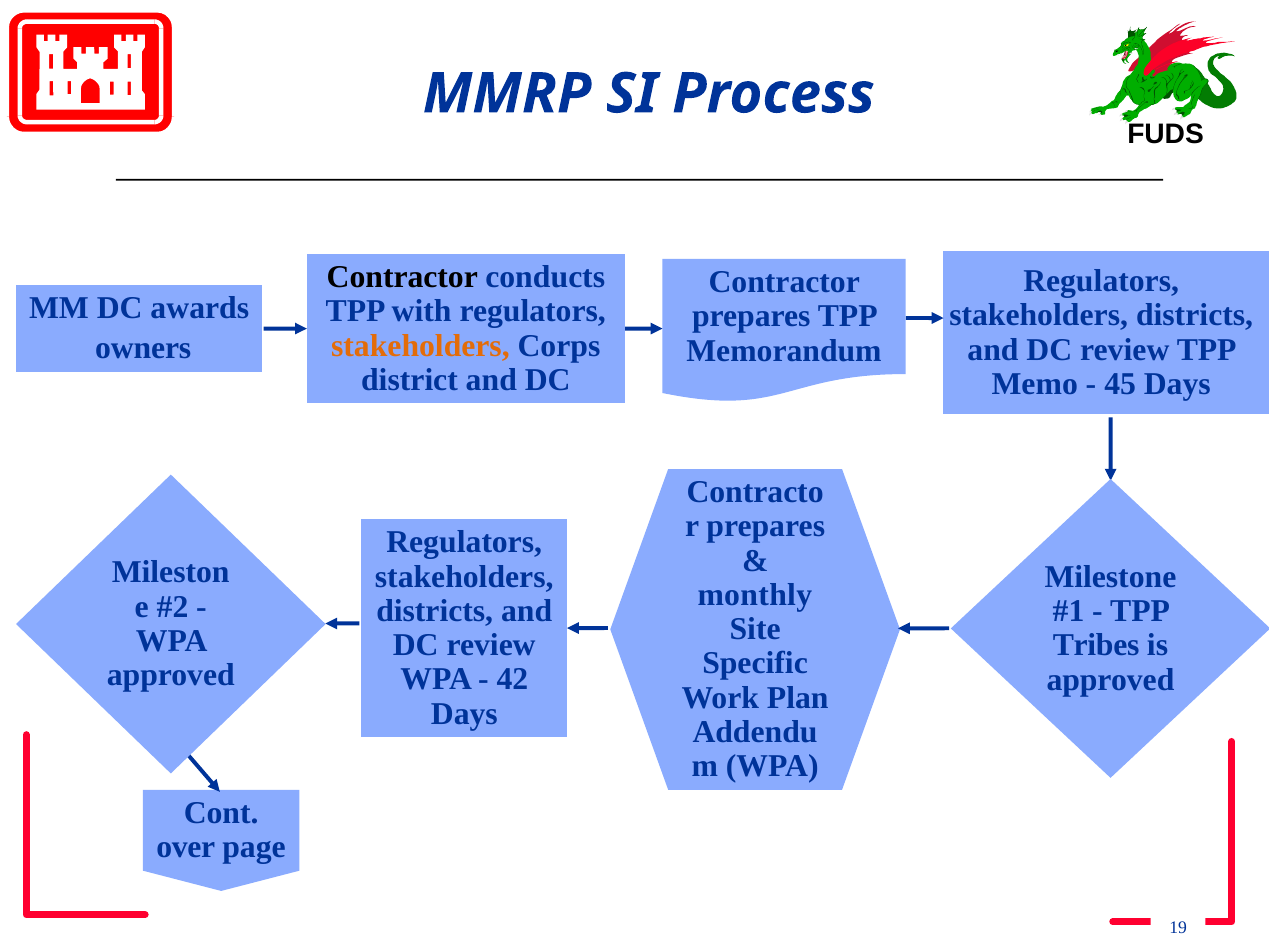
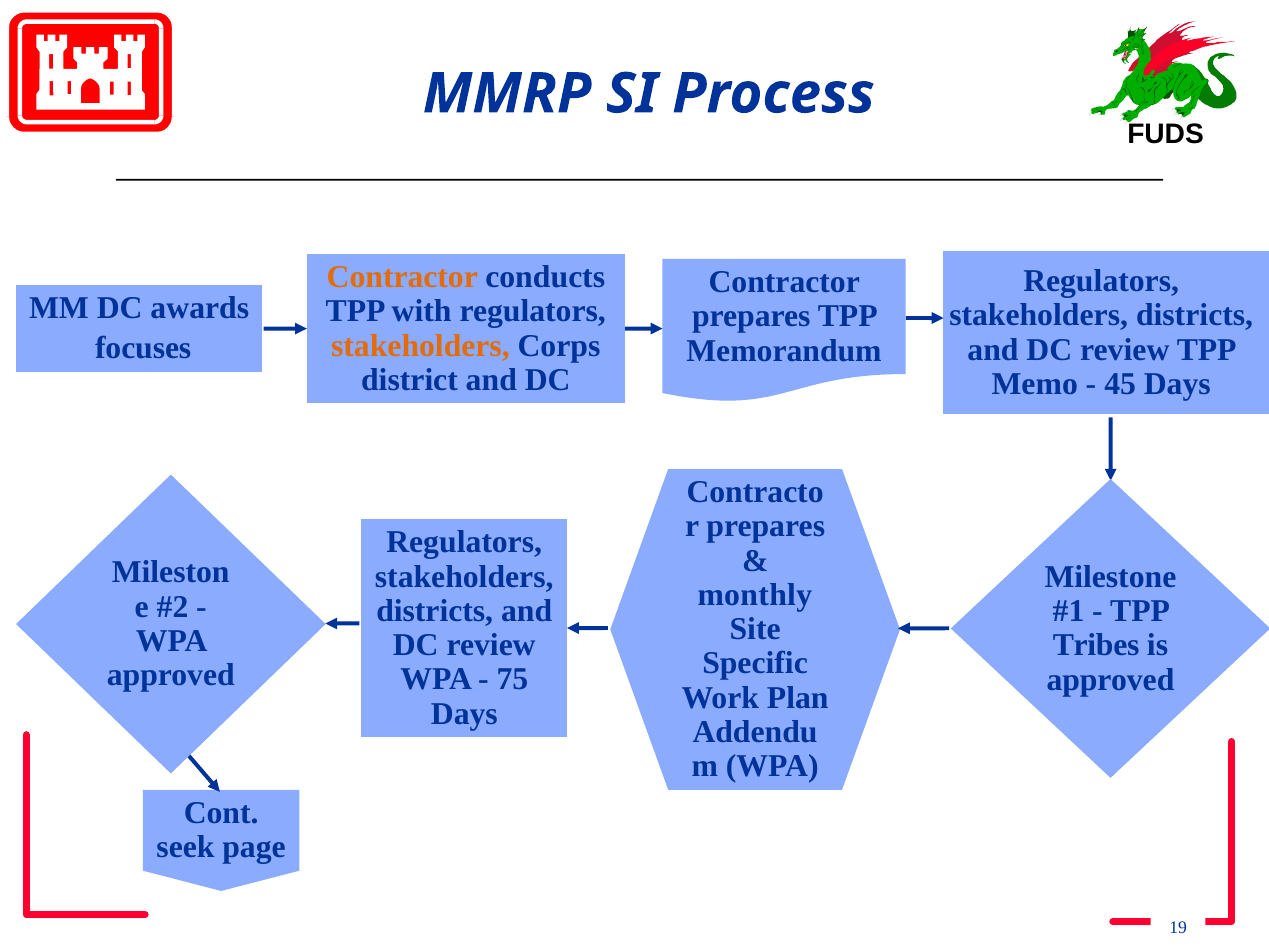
Contractor at (402, 277) colour: black -> orange
owners: owners -> focuses
42: 42 -> 75
over: over -> seek
